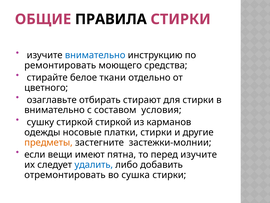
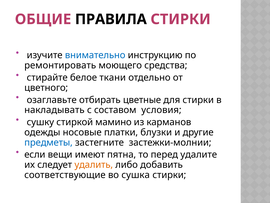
стирают: стирают -> цветные
внимательно at (54, 110): внимательно -> накладывать
стиркой стиркой: стиркой -> мамино
платки стирки: стирки -> блузки
предметы colour: orange -> blue
перед изучите: изучите -> удалите
удалить colour: blue -> orange
отремонтировать: отремонтировать -> соответствующие
